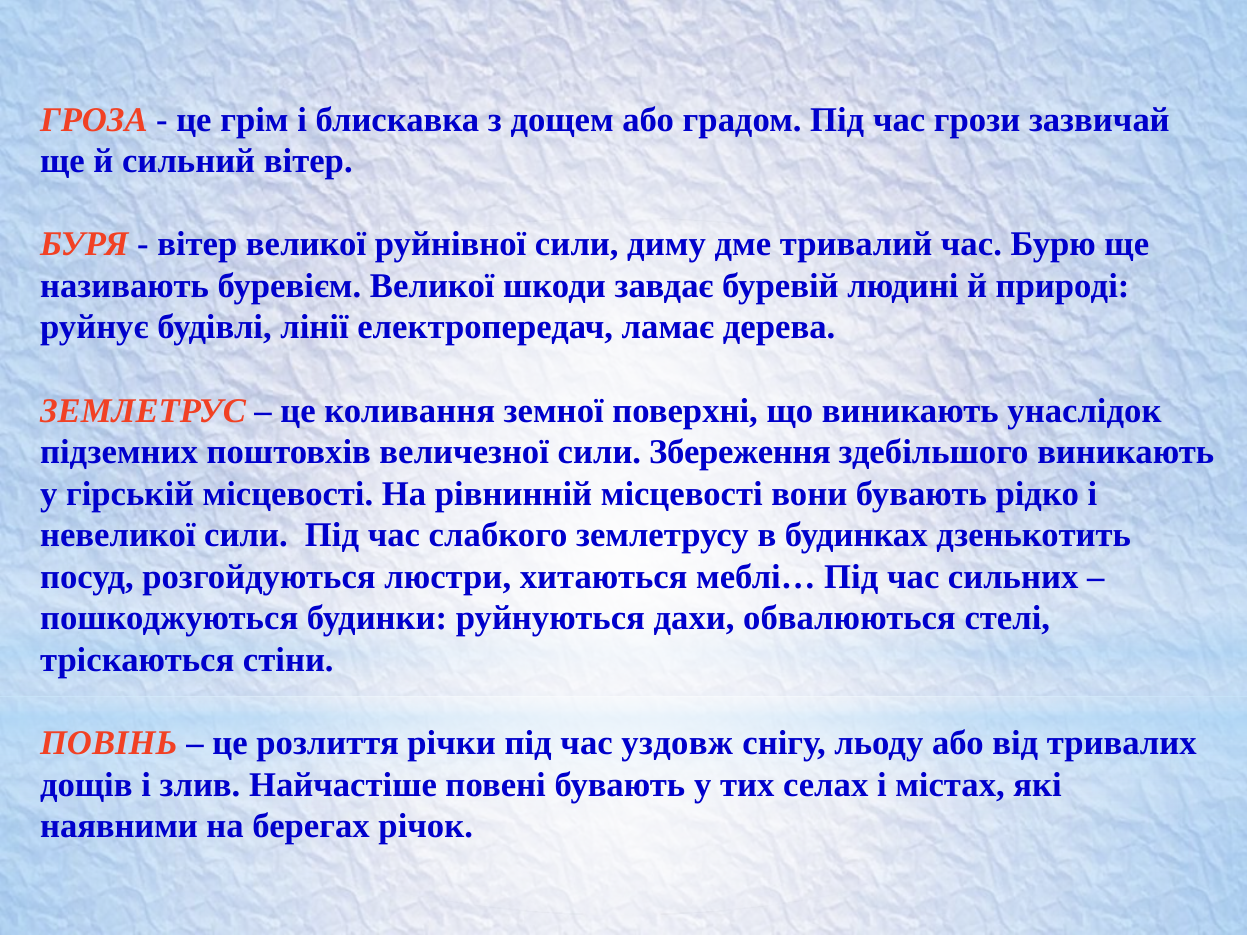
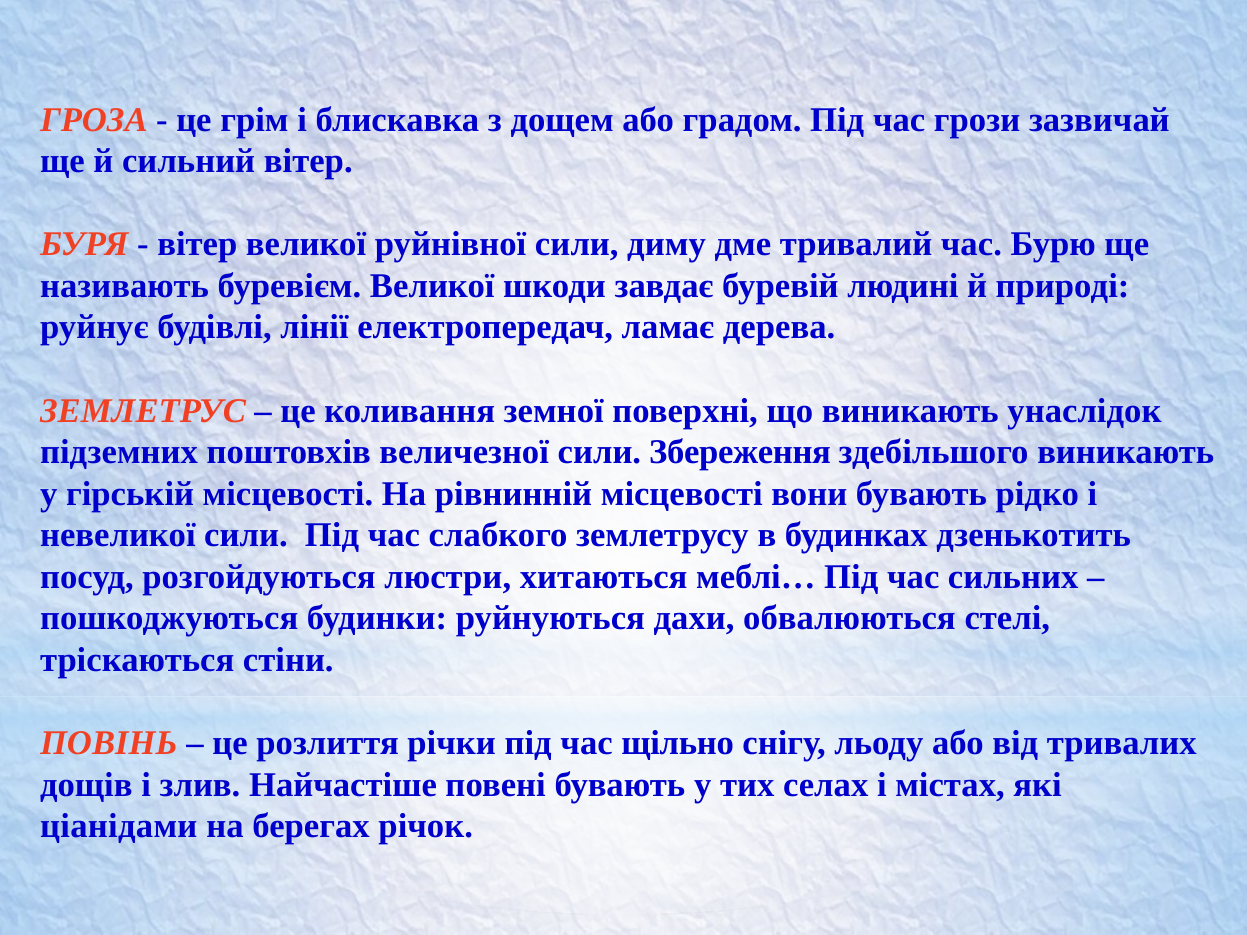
уздовж: уздовж -> щільно
наявними: наявними -> ціанідами
